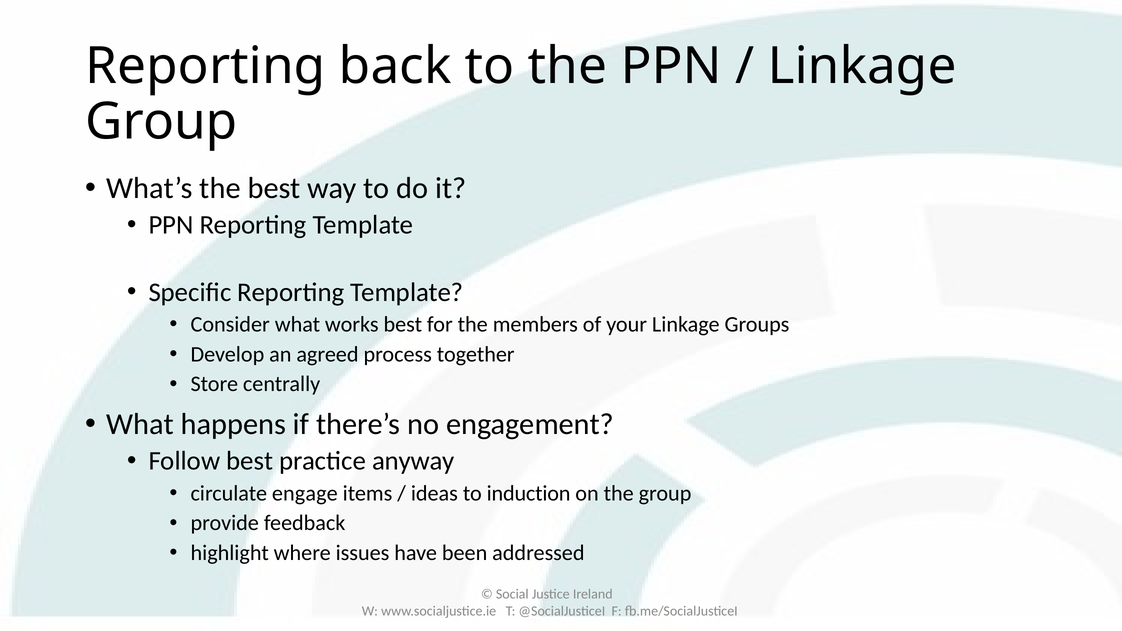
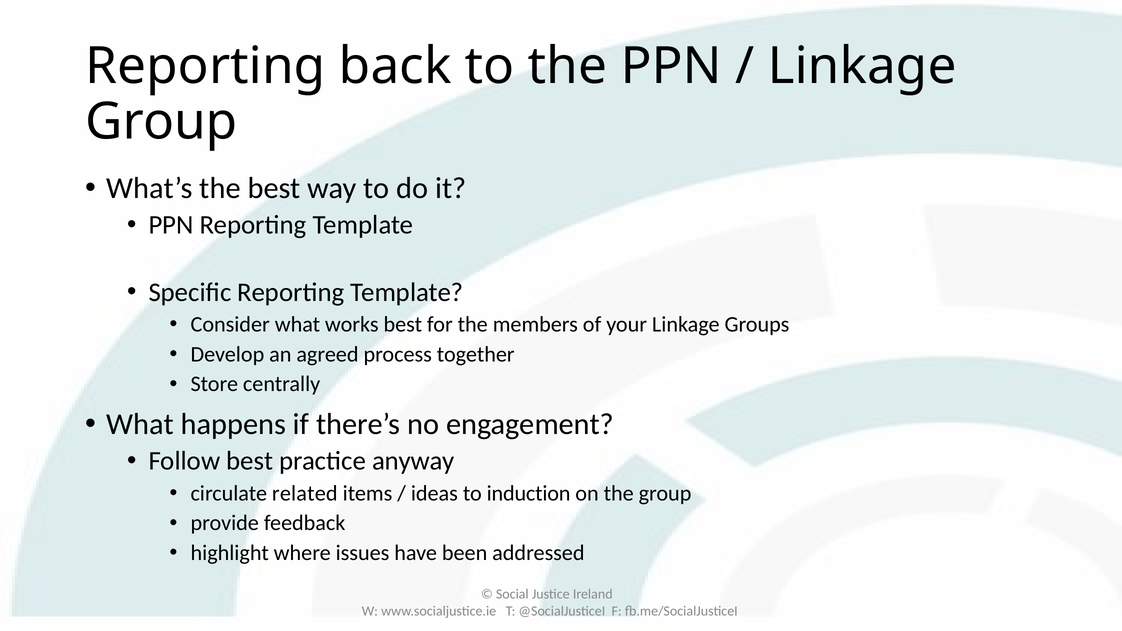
engage: engage -> related
